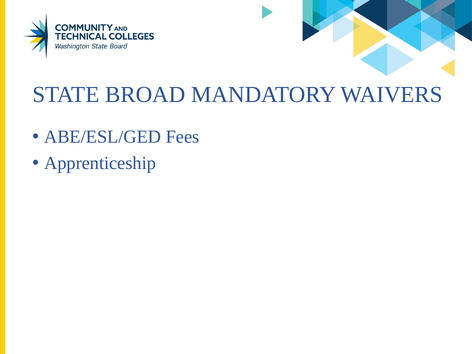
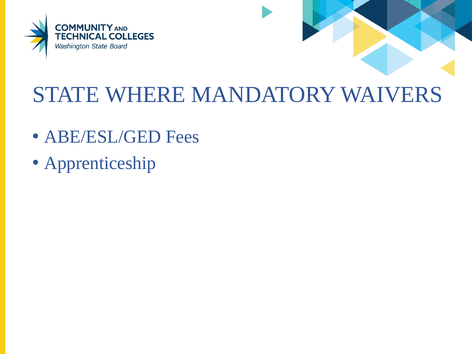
BROAD: BROAD -> WHERE
